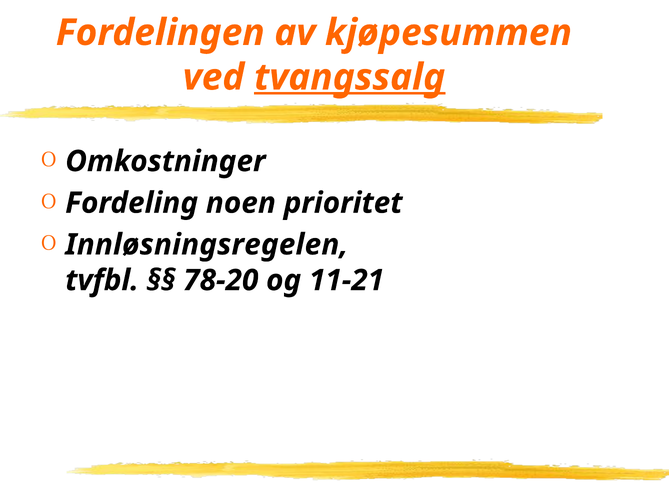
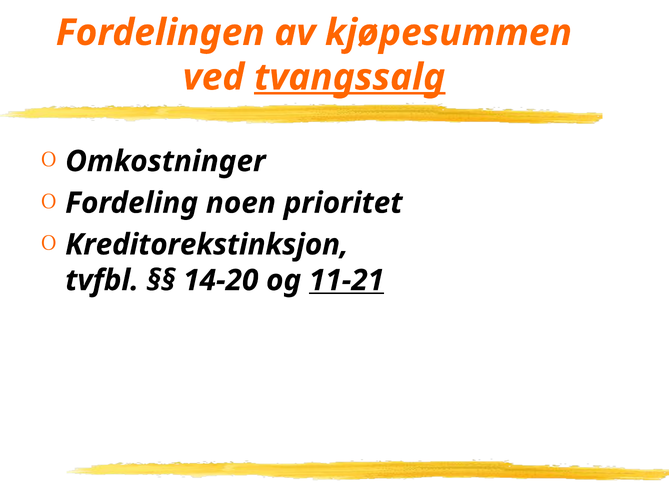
Innløsningsregelen: Innløsningsregelen -> Kreditorekstinksjon
78-20: 78-20 -> 14-20
11-21 underline: none -> present
